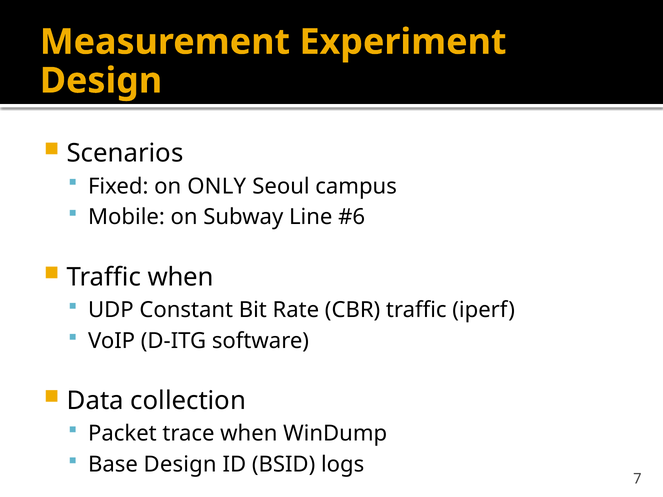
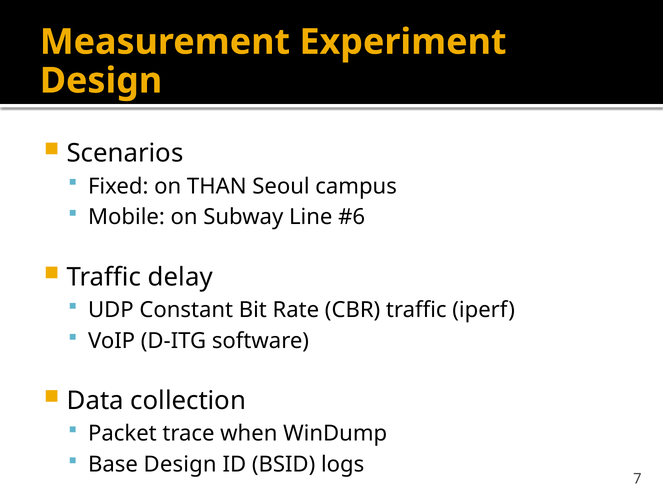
ONLY: ONLY -> THAN
Traffic when: when -> delay
